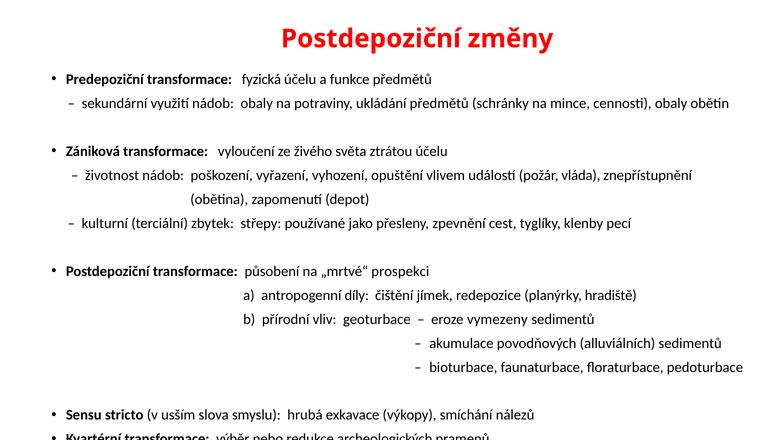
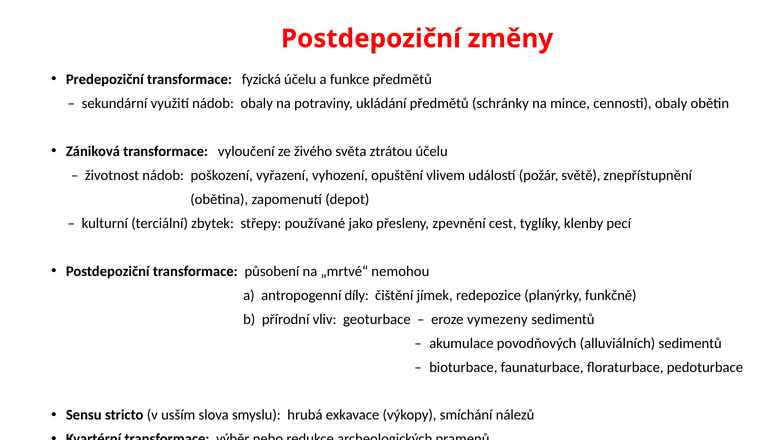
vláda: vláda -> světě
prospekci: prospekci -> nemohou
hradiště: hradiště -> funkčně
